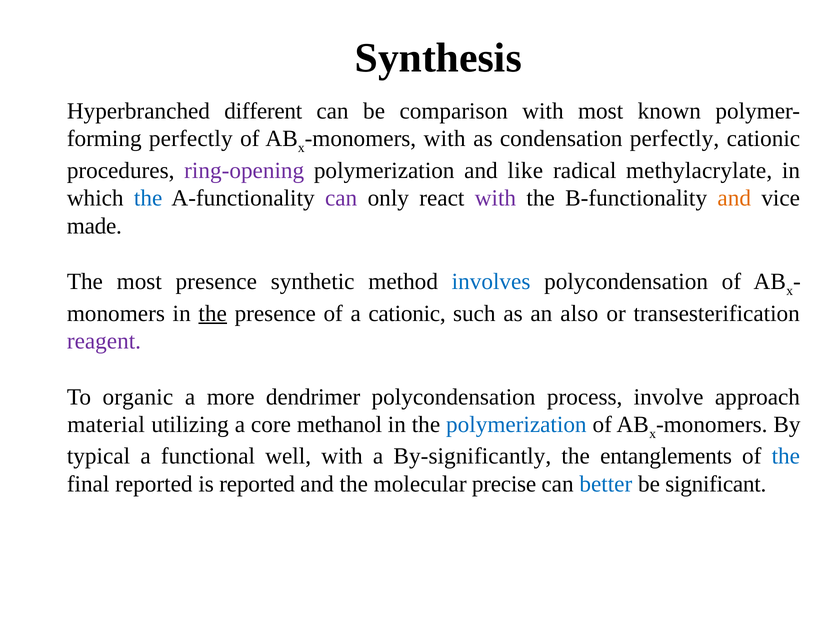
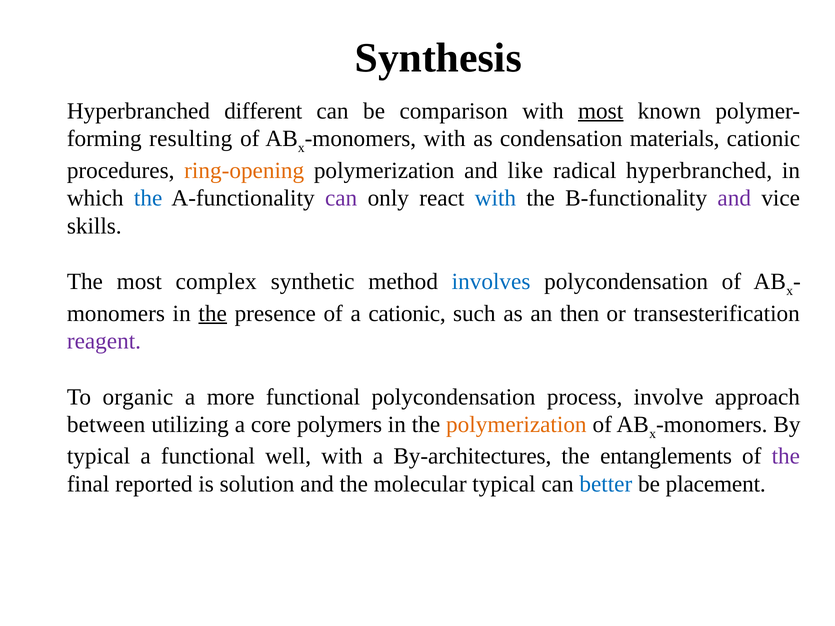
most at (601, 111) underline: none -> present
perfectly at (191, 139): perfectly -> resulting
condensation perfectly: perfectly -> materials
ring-opening colour: purple -> orange
radical methylacrylate: methylacrylate -> hyperbranched
with at (495, 198) colour: purple -> blue
and at (734, 198) colour: orange -> purple
made: made -> skills
most presence: presence -> complex
also: also -> then
more dendrimer: dendrimer -> functional
material: material -> between
methanol: methanol -> polymers
polymerization at (516, 425) colour: blue -> orange
By-significantly: By-significantly -> By-architectures
the at (786, 457) colour: blue -> purple
is reported: reported -> solution
molecular precise: precise -> typical
significant: significant -> placement
